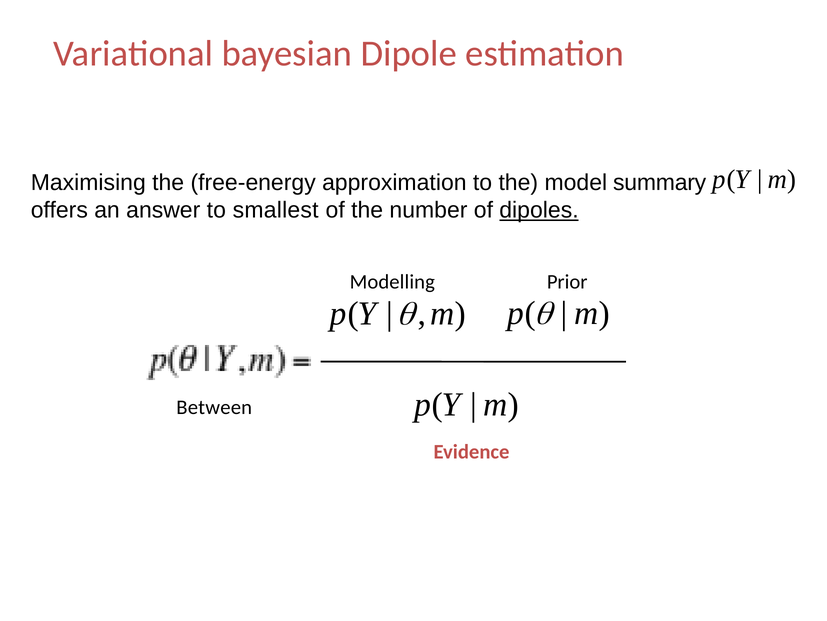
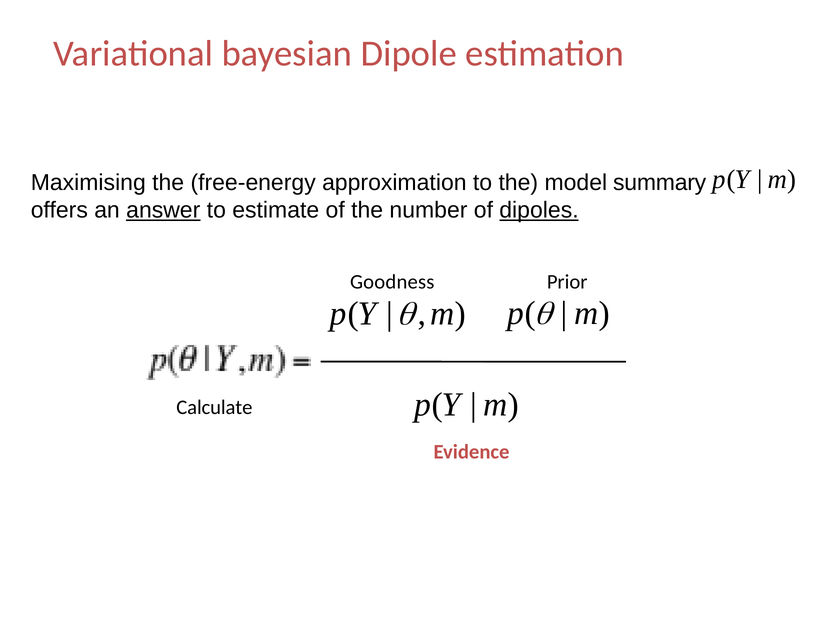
answer underline: none -> present
smallest: smallest -> estimate
Modelling: Modelling -> Goodness
Between: Between -> Calculate
